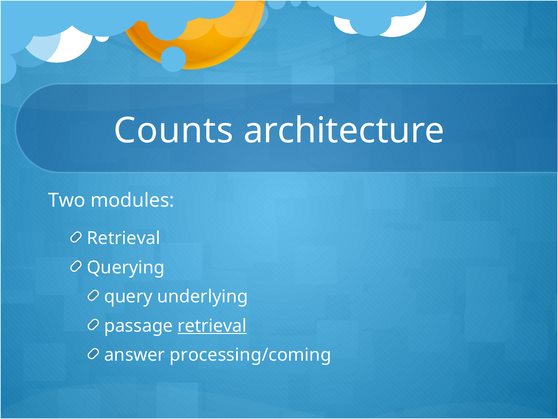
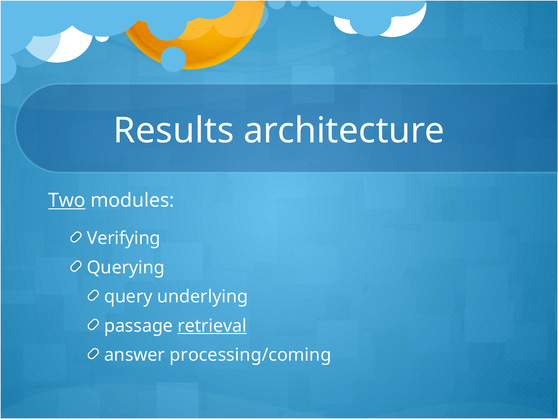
Counts: Counts -> Results
Two underline: none -> present
Retrieval at (124, 238): Retrieval -> Verifying
